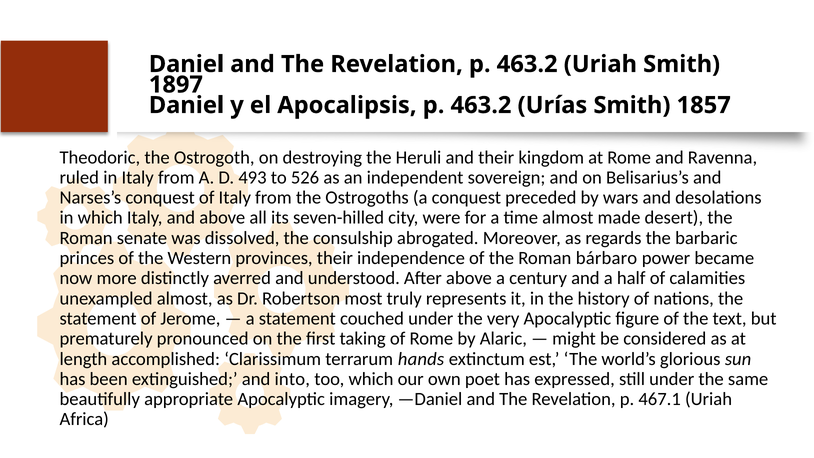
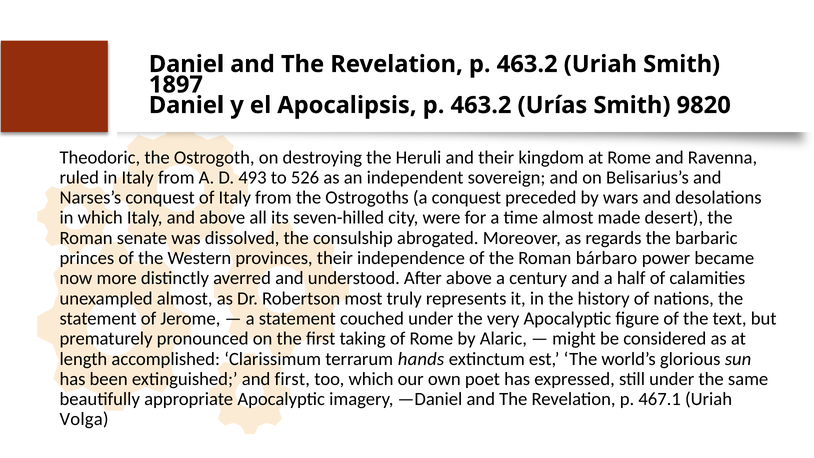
1857: 1857 -> 9820
and into: into -> first
Africa: Africa -> Volga
